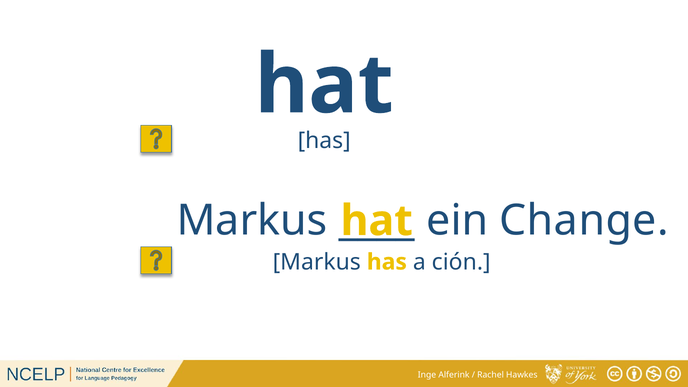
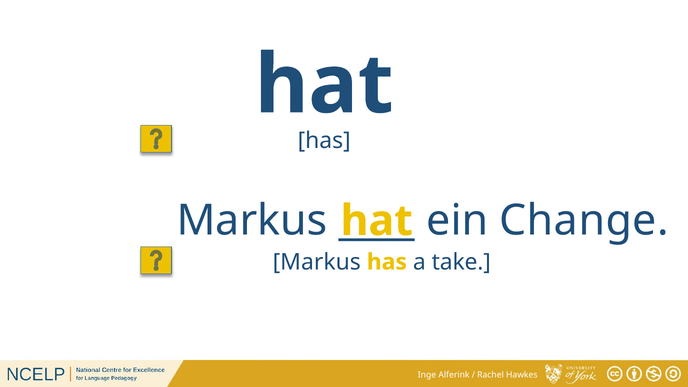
ción: ción -> take
